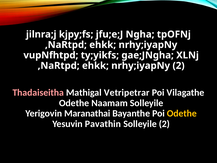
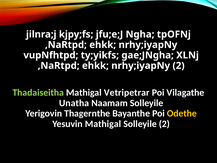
Thadaiseitha colour: pink -> light green
Odethe at (74, 103): Odethe -> Unatha
Maranathai: Maranathai -> Thagernthe
Yesuvin Pavathin: Pavathin -> Mathigal
